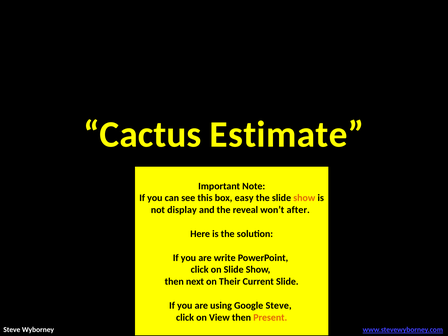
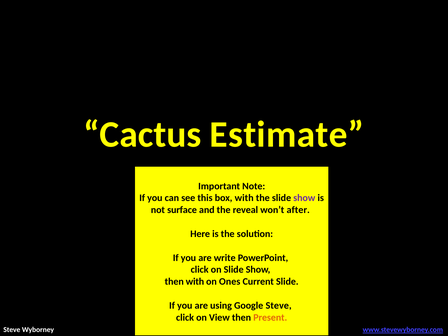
box easy: easy -> with
show at (304, 198) colour: orange -> purple
display: display -> surface
then next: next -> with
Their: Their -> Ones
